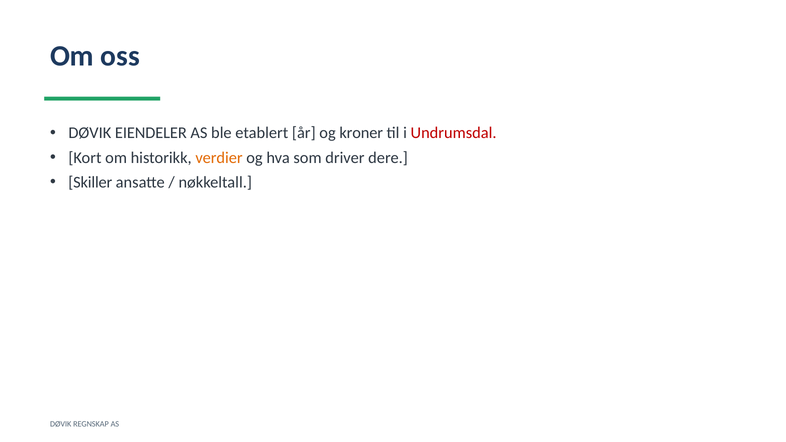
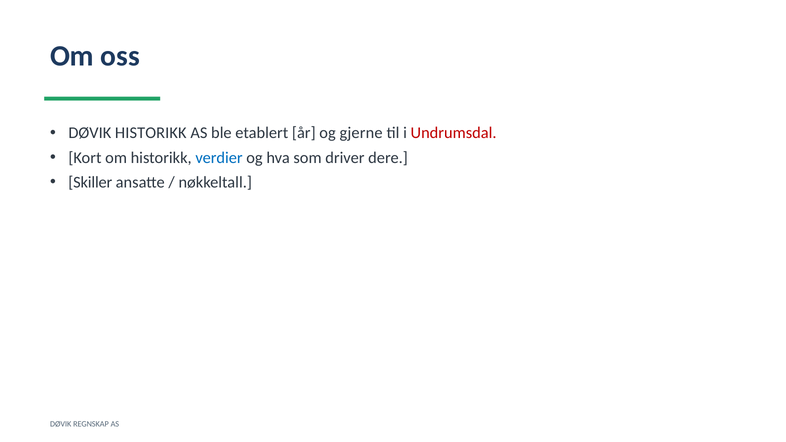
DØVIK EIENDELER: EIENDELER -> HISTORIKK
kroner: kroner -> gjerne
verdier colour: orange -> blue
